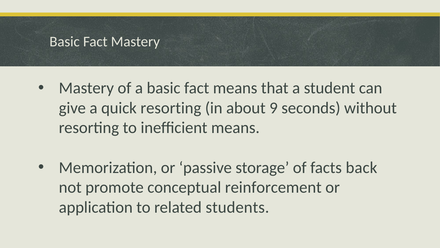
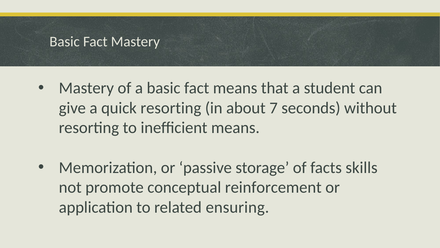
9: 9 -> 7
back: back -> skills
students: students -> ensuring
